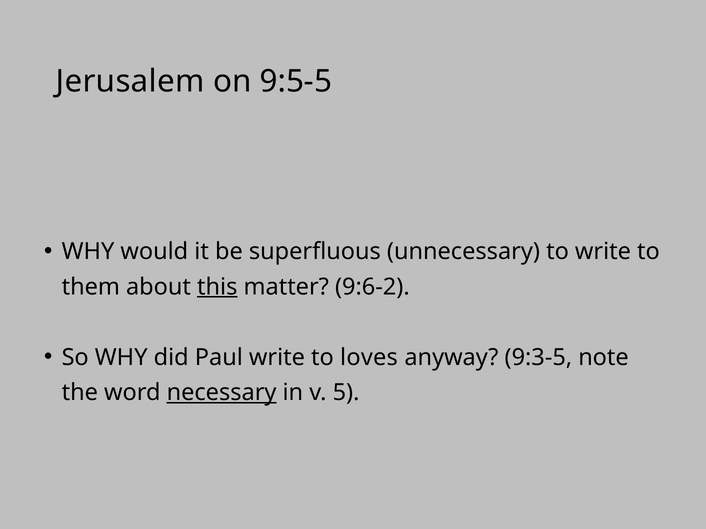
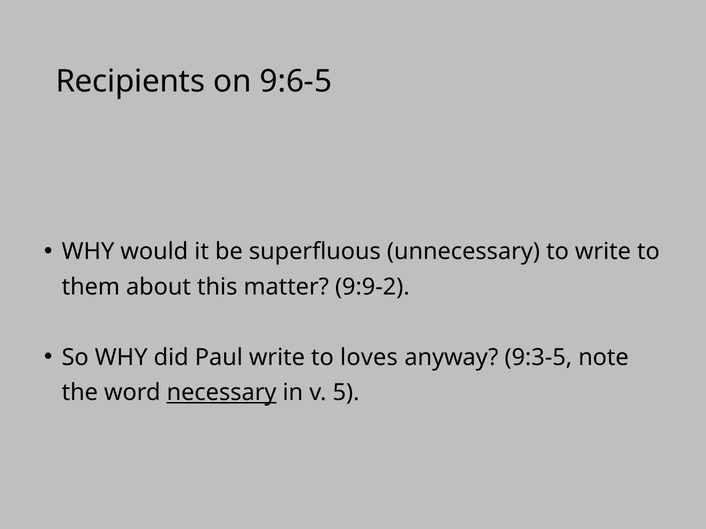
Jerusalem: Jerusalem -> Recipients
9:5-5: 9:5-5 -> 9:6-5
this underline: present -> none
9:6-2: 9:6-2 -> 9:9-2
